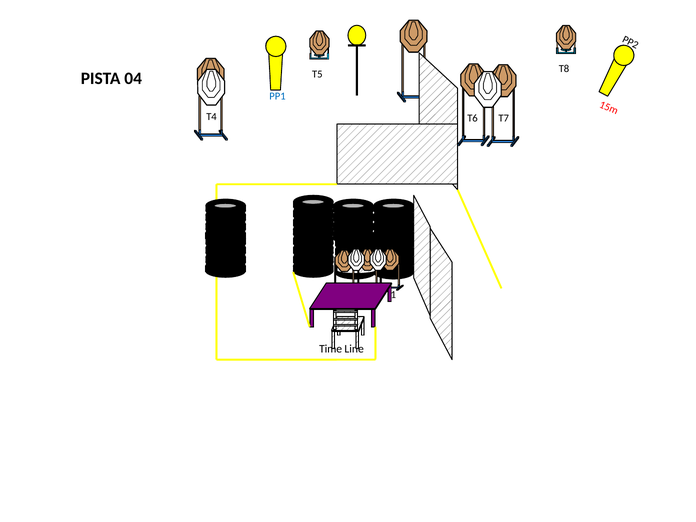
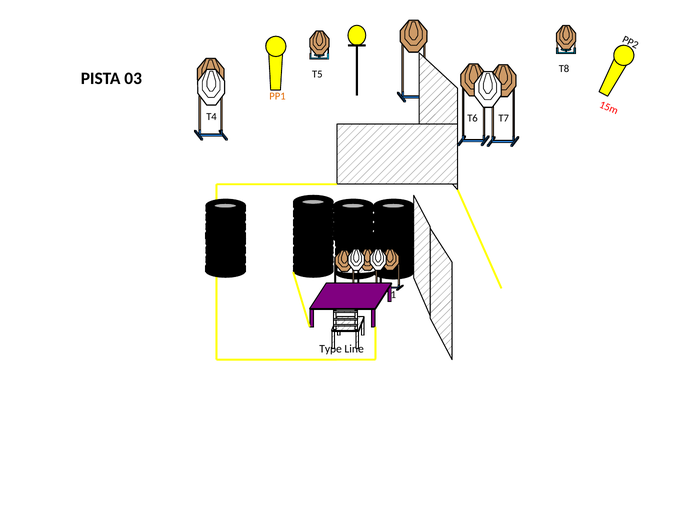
04: 04 -> 03
PP1 colour: blue -> orange
Time: Time -> Type
